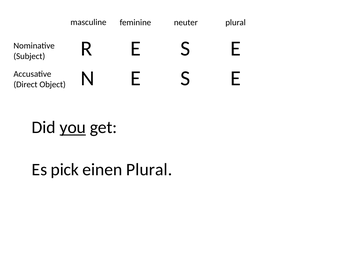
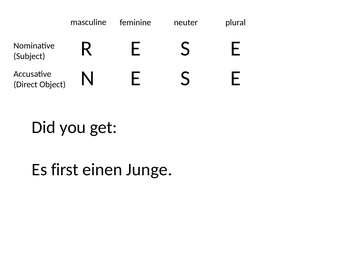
you underline: present -> none
pick: pick -> first
einen Plural: Plural -> Junge
